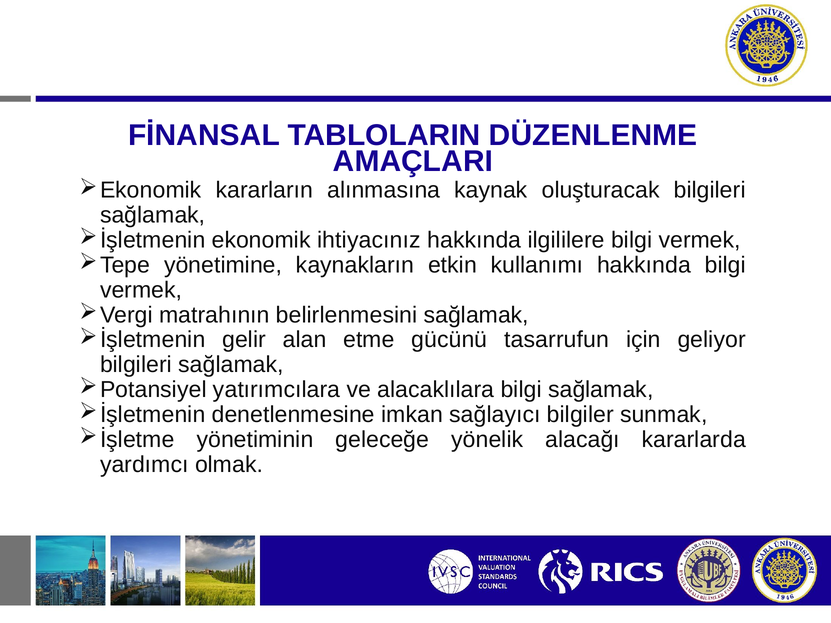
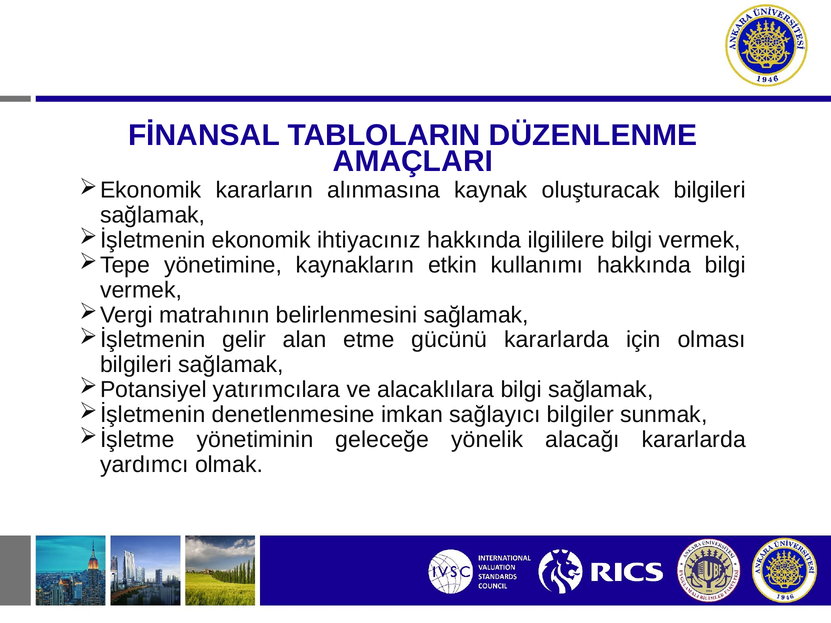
gücünü tasarrufun: tasarrufun -> kararlarda
geliyor: geliyor -> olması
